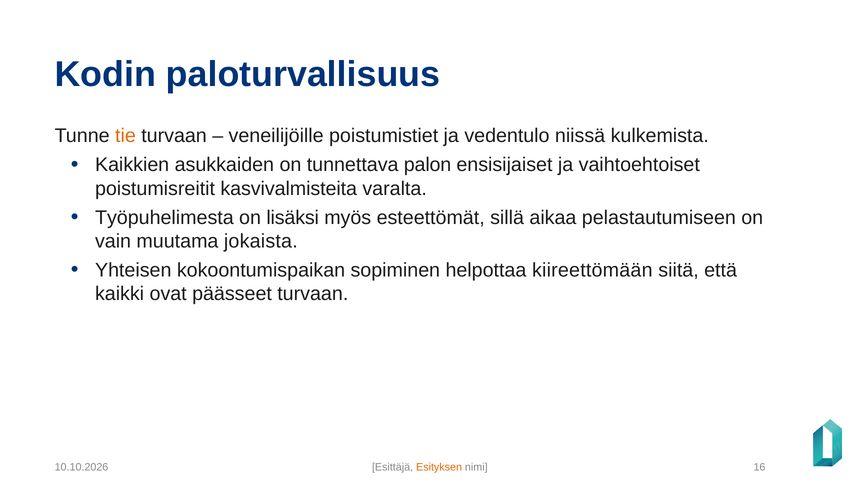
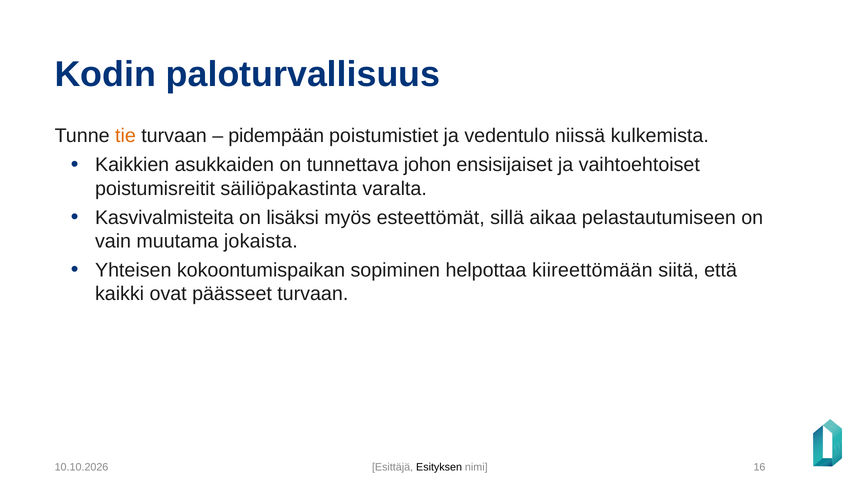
veneilijöille: veneilijöille -> pidempään
palon: palon -> johon
kasvivalmisteita: kasvivalmisteita -> säiliöpakastinta
Työpuhelimesta: Työpuhelimesta -> Kasvivalmisteita
Esityksen colour: orange -> black
